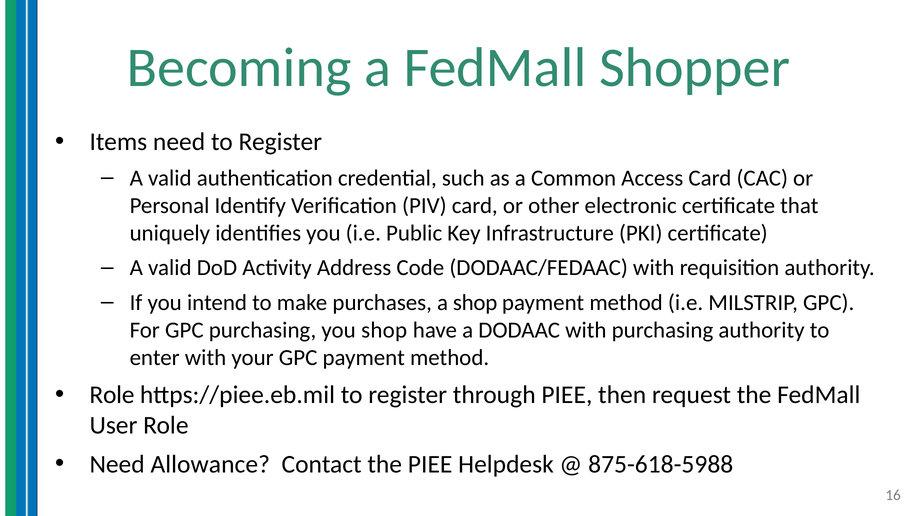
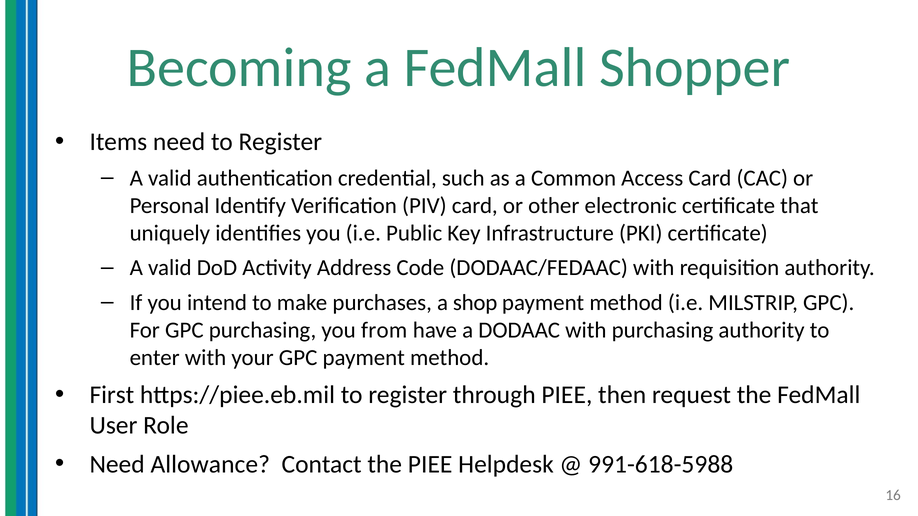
you shop: shop -> from
Role at (112, 395): Role -> First
875-618-5988: 875-618-5988 -> 991-618-5988
